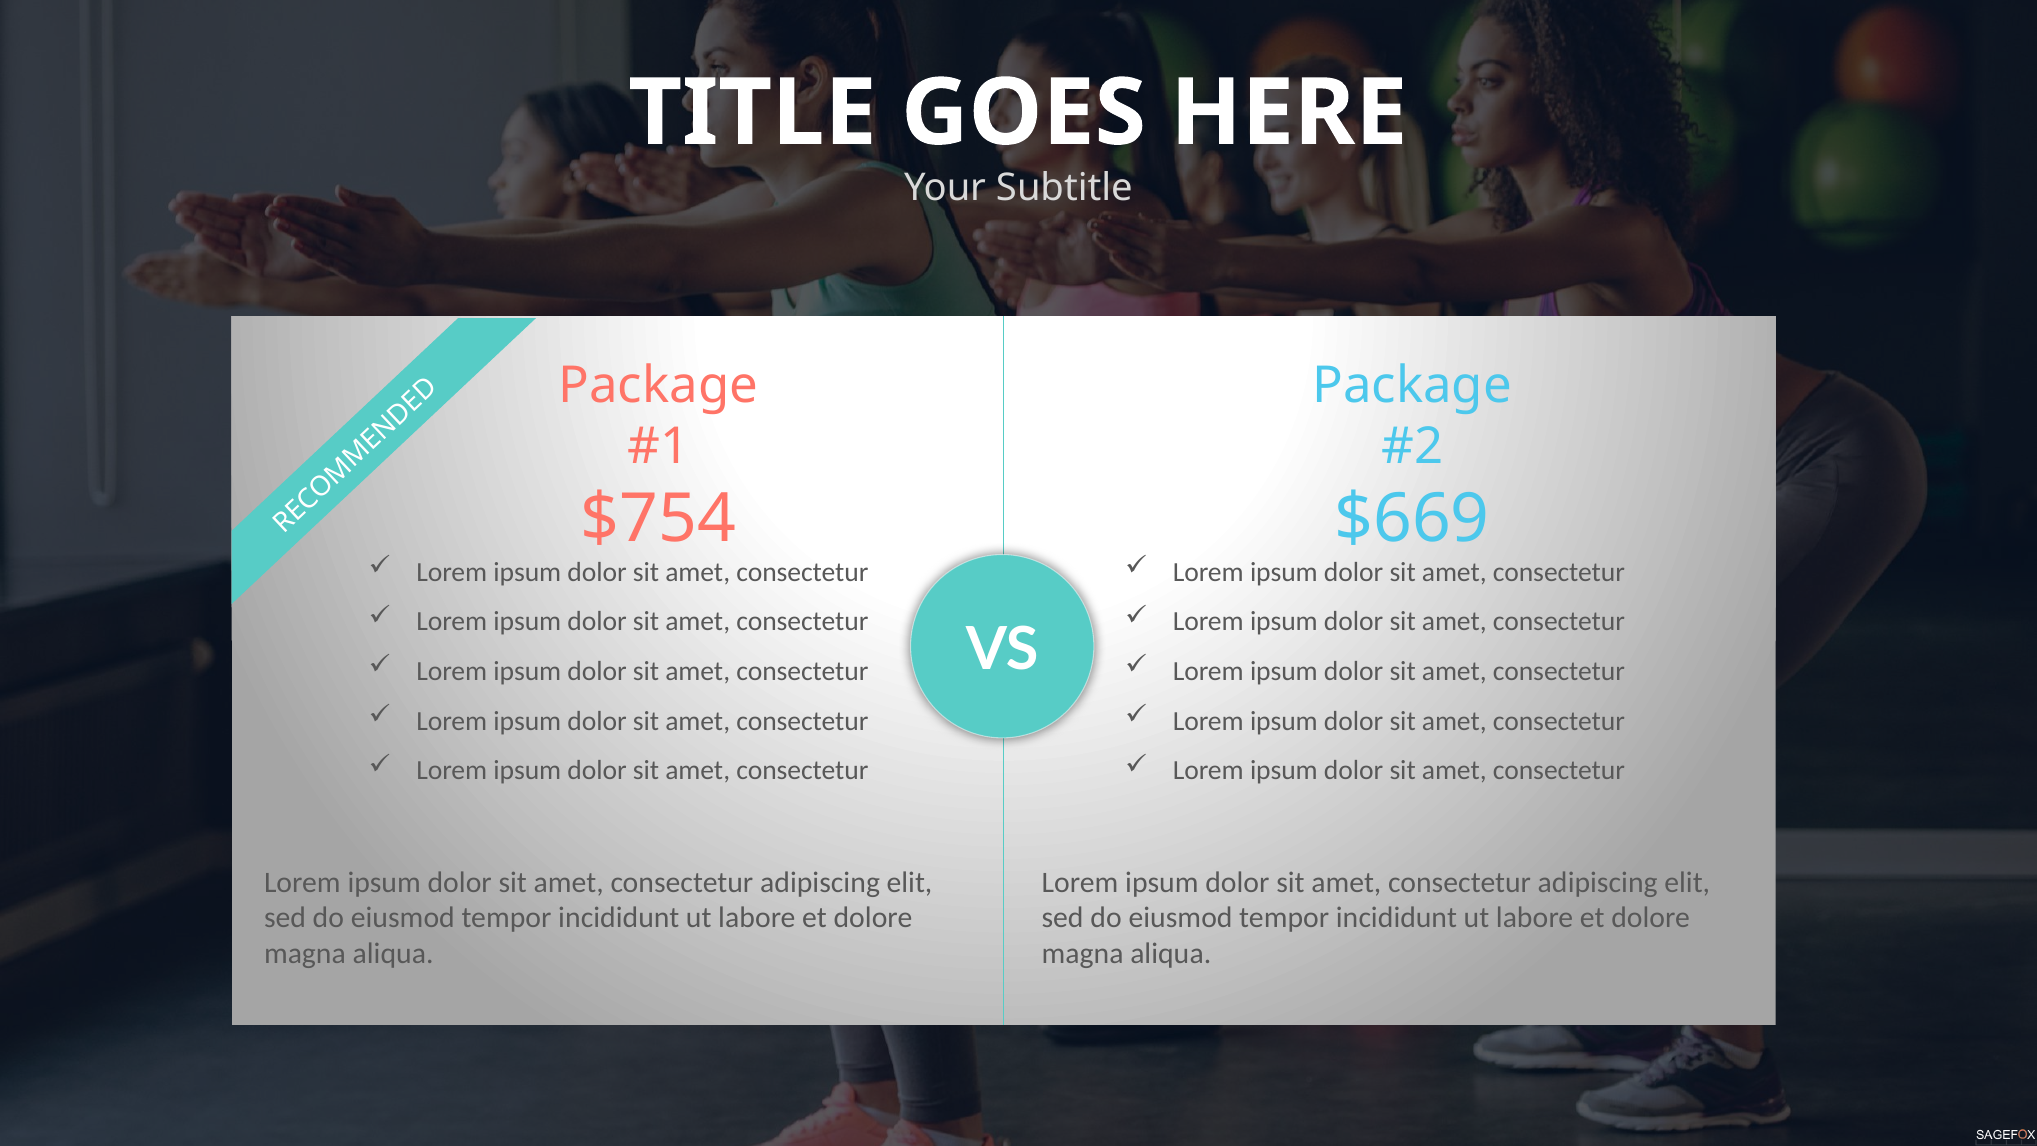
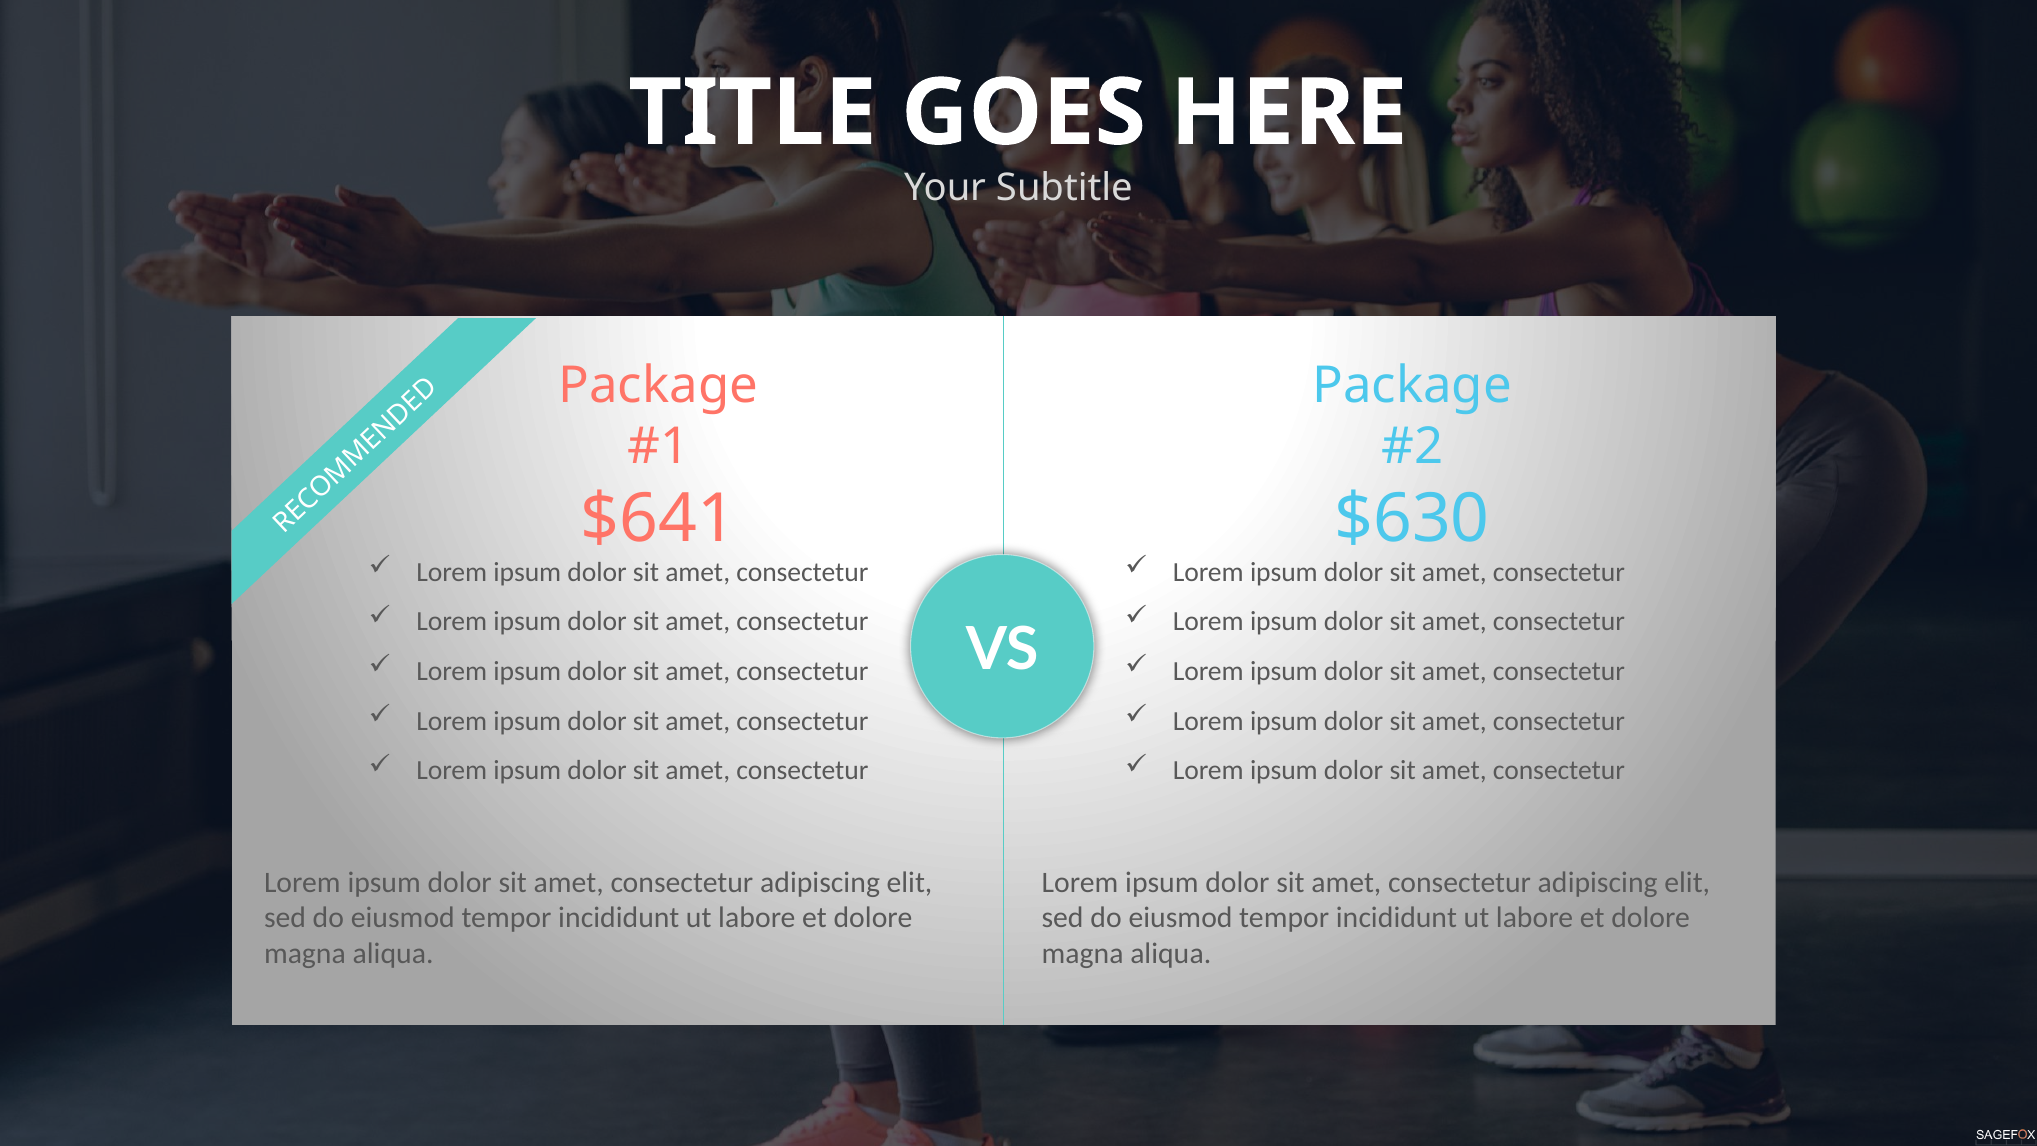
$754: $754 -> $641
$669: $669 -> $630
